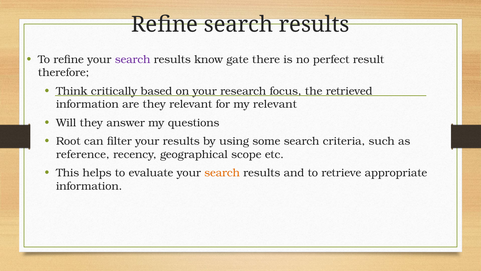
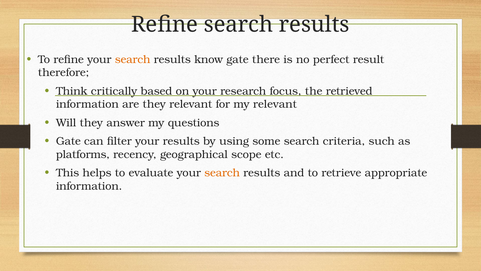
search at (133, 59) colour: purple -> orange
Root at (68, 141): Root -> Gate
reference: reference -> platforms
